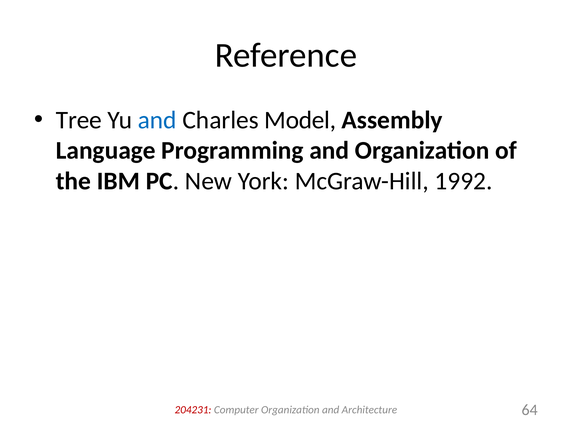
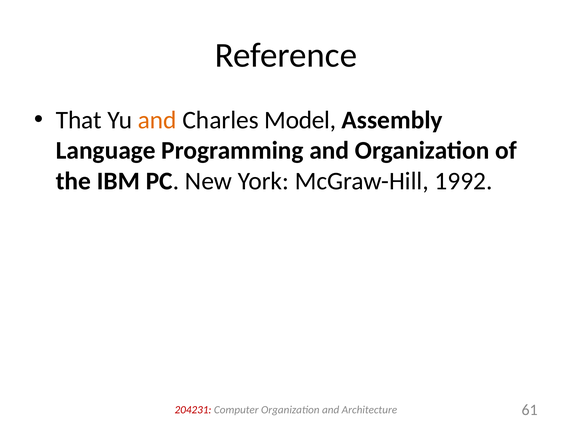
Tree: Tree -> That
and at (157, 120) colour: blue -> orange
64: 64 -> 61
